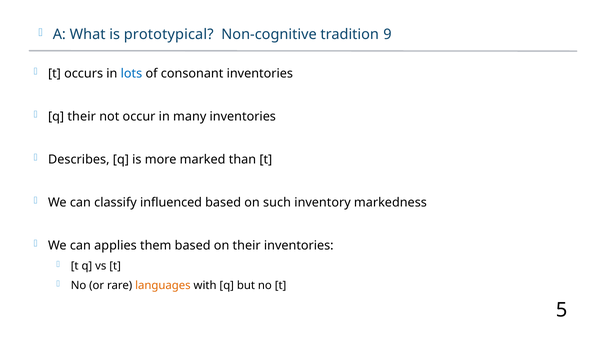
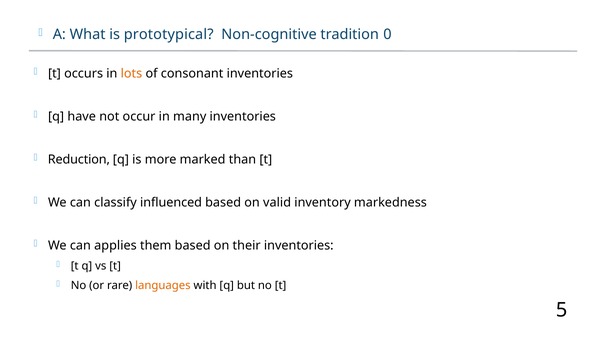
9: 9 -> 0
lots colour: blue -> orange
q their: their -> have
Describes: Describes -> Reduction
such: such -> valid
